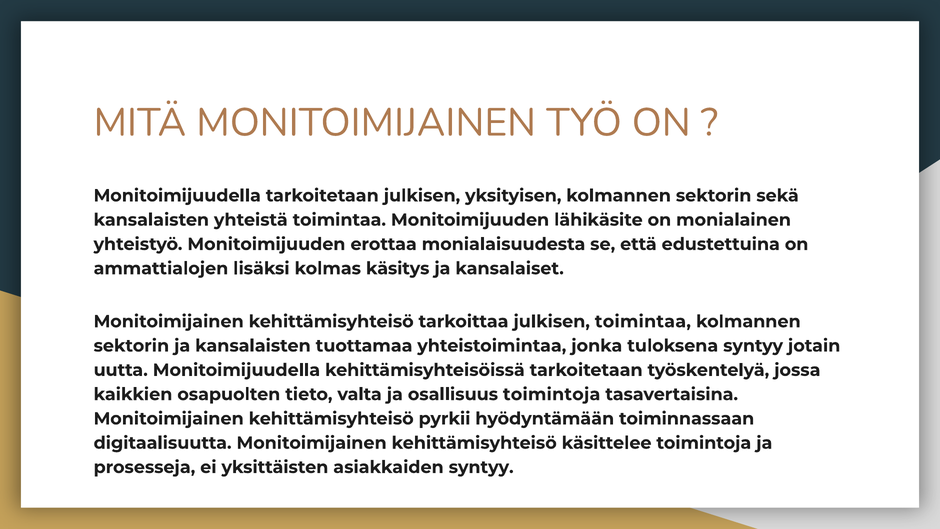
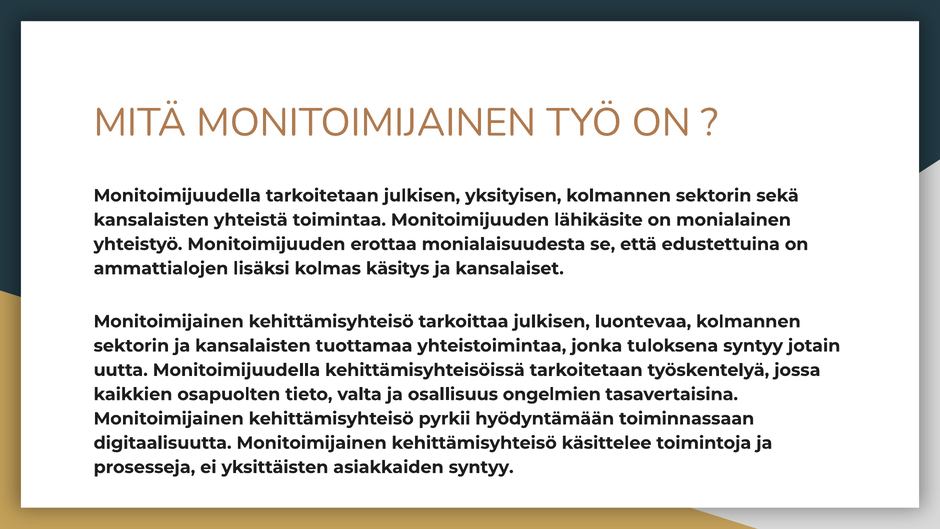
julkisen toimintaa: toimintaa -> luontevaa
osallisuus toimintoja: toimintoja -> ongelmien
